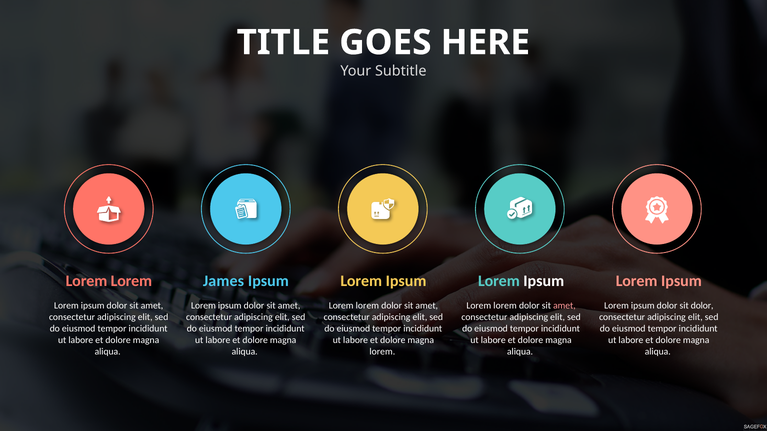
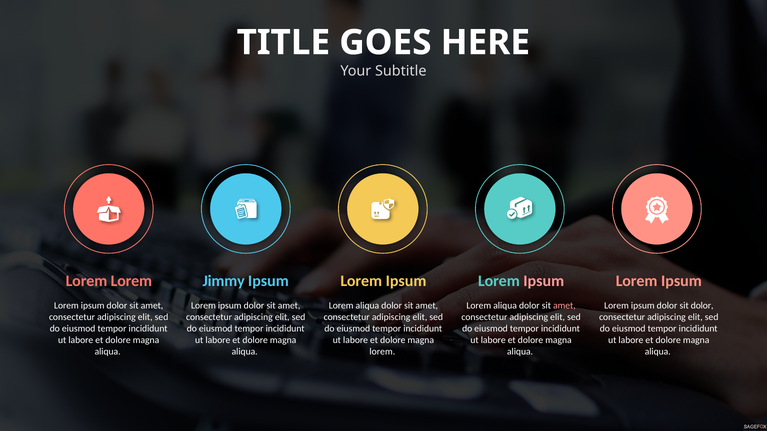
James: James -> Jimmy
Ipsum at (544, 281) colour: white -> pink
lorem at (367, 306): lorem -> aliqua
lorem at (505, 306): lorem -> aliqua
